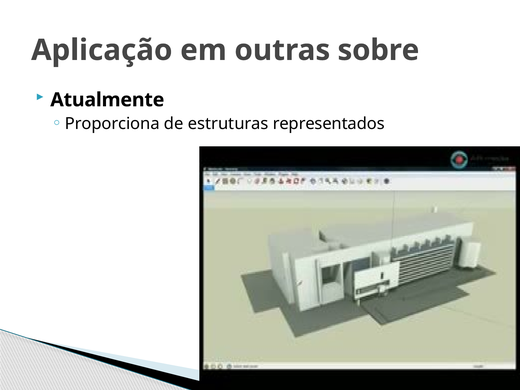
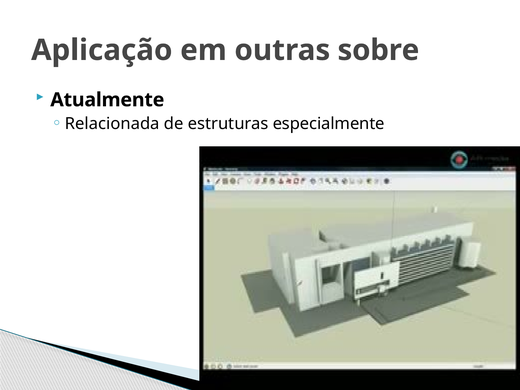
Proporciona: Proporciona -> Relacionada
representados: representados -> especialmente
